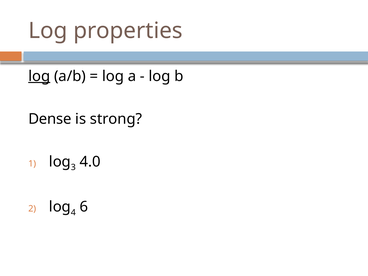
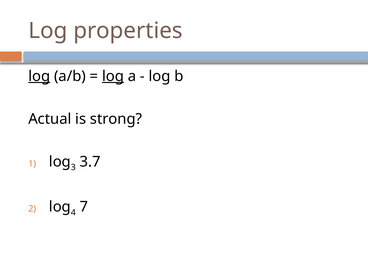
log at (113, 76) underline: none -> present
Dense: Dense -> Actual
4.0: 4.0 -> 3.7
6: 6 -> 7
